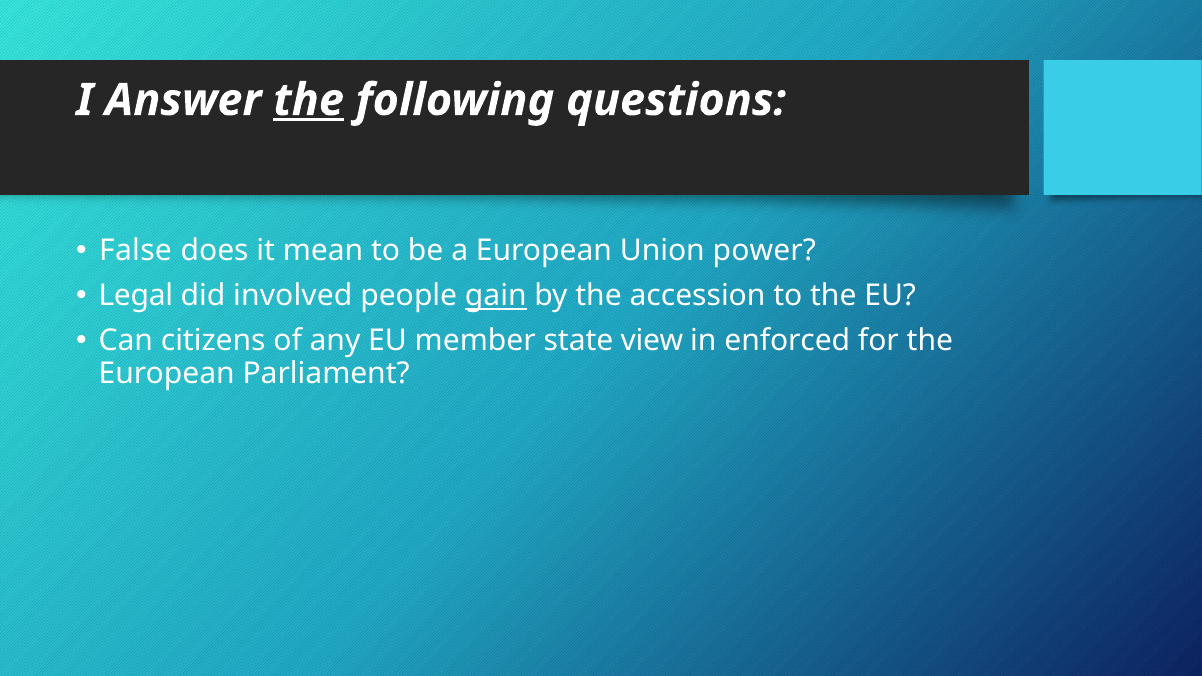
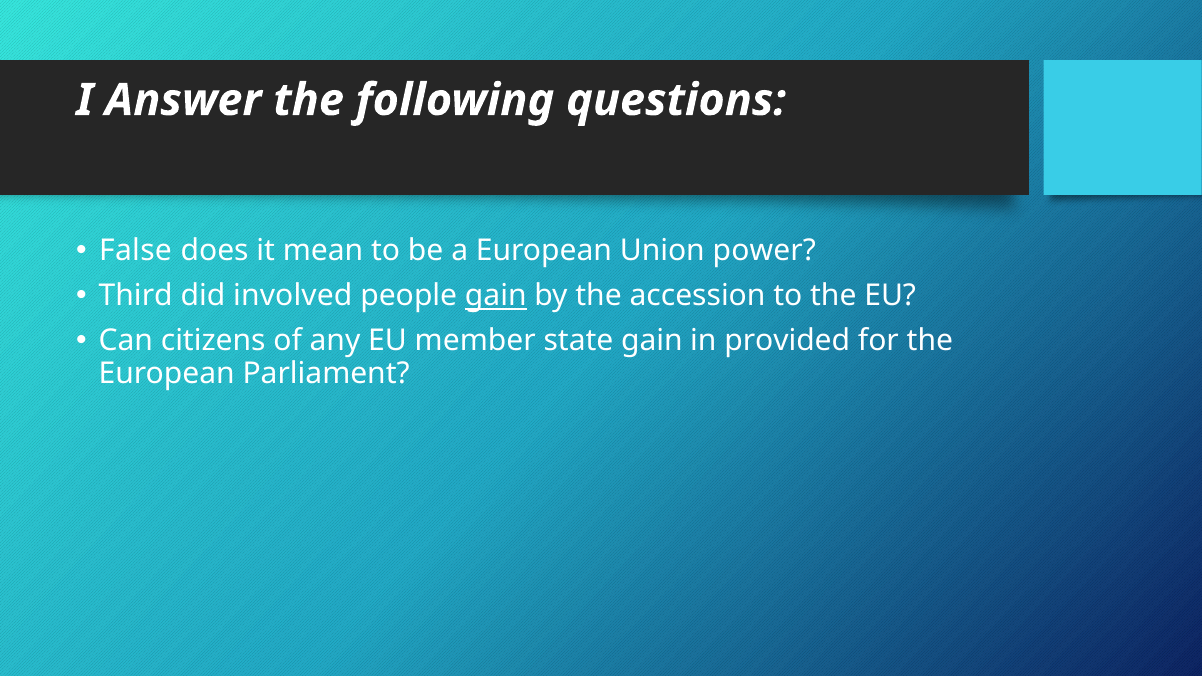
the at (309, 100) underline: present -> none
Legal: Legal -> Third
state view: view -> gain
enforced: enforced -> provided
